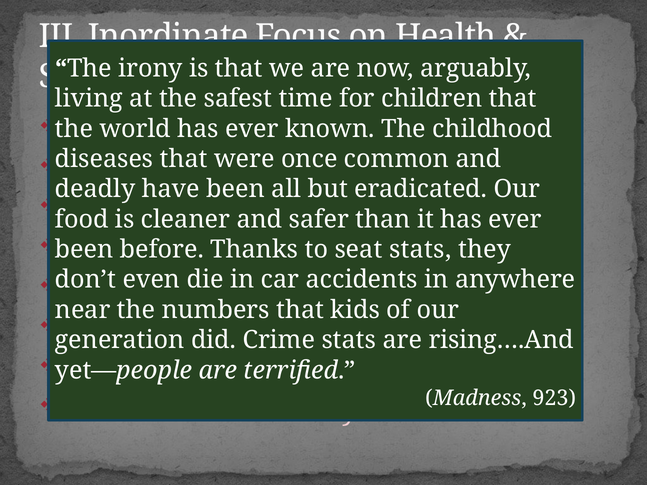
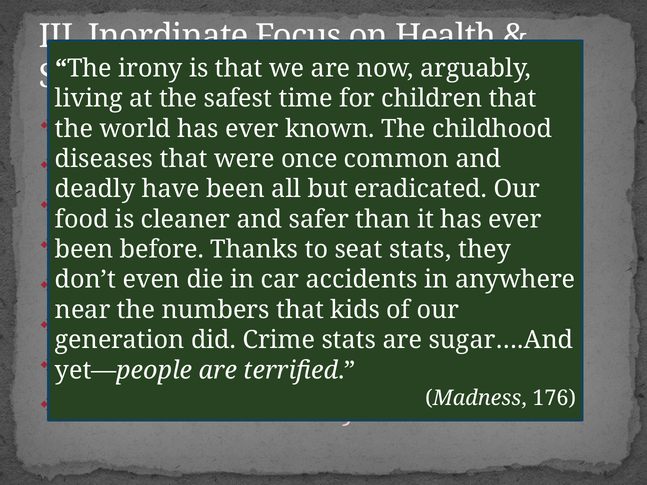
rising….And: rising….And -> sugar….And
923: 923 -> 176
